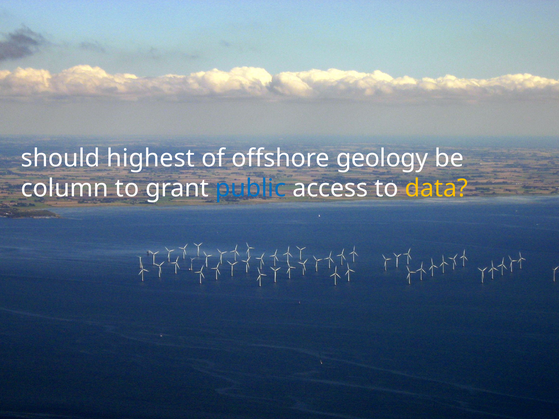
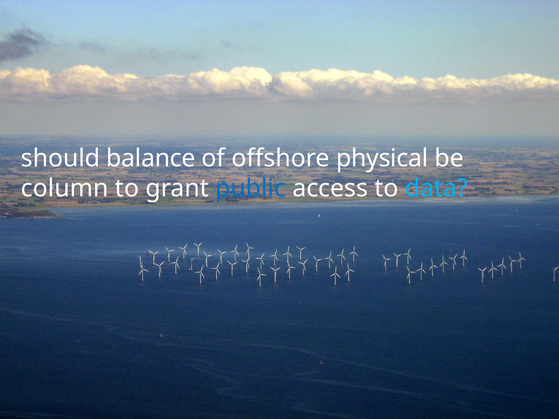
highest: highest -> balance
geology: geology -> physical
data colour: yellow -> light blue
